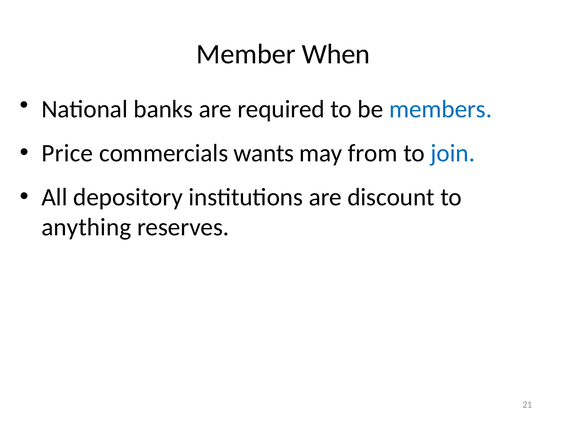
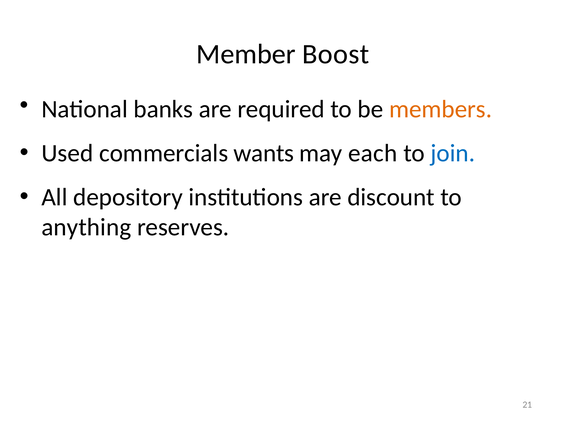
When: When -> Boost
members colour: blue -> orange
Price: Price -> Used
from: from -> each
